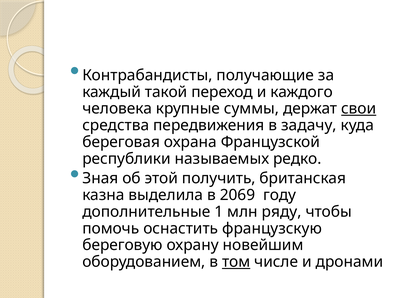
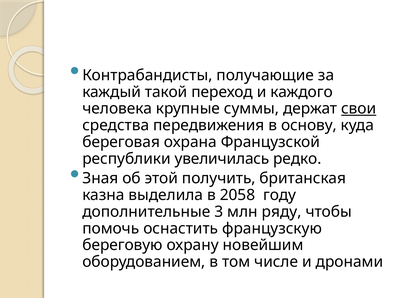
задачу: задачу -> основу
называемых: называемых -> увеличилась
2069: 2069 -> 2058
1: 1 -> 3
том underline: present -> none
